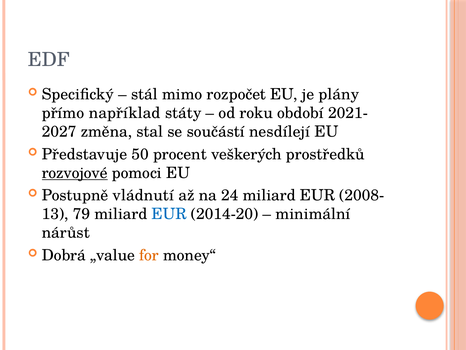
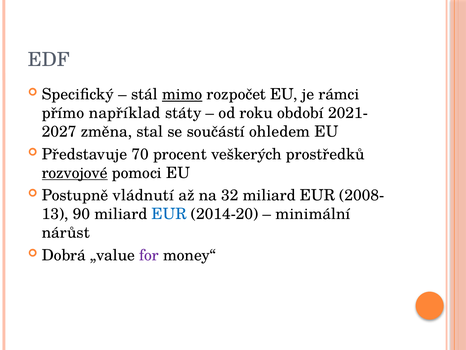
mimo underline: none -> present
plány: plány -> rámci
nesdílejí: nesdílejí -> ohledem
50: 50 -> 70
24: 24 -> 32
79: 79 -> 90
for colour: orange -> purple
